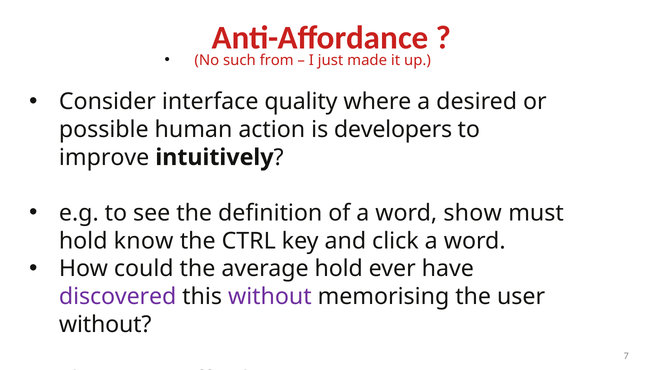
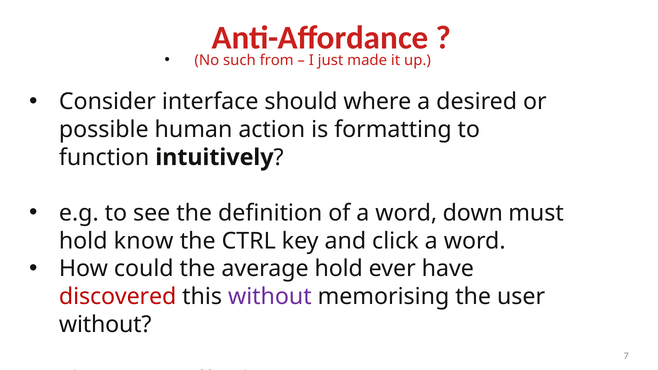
quality: quality -> should
developers: developers -> formatting
improve: improve -> function
show: show -> down
discovered colour: purple -> red
